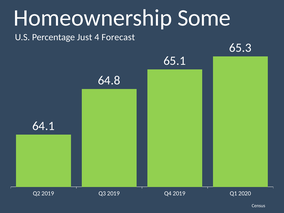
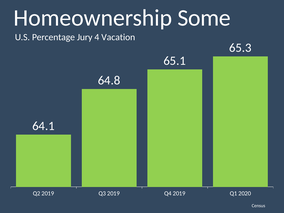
Just: Just -> Jury
Forecast: Forecast -> Vacation
